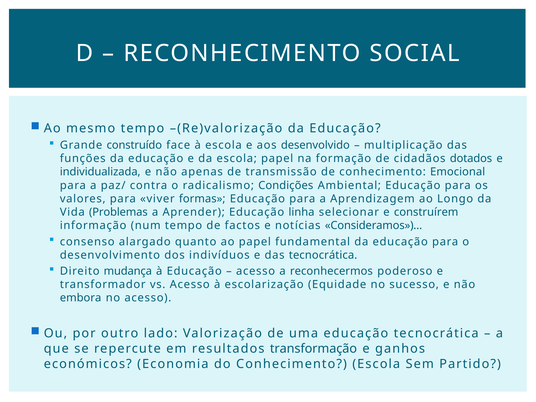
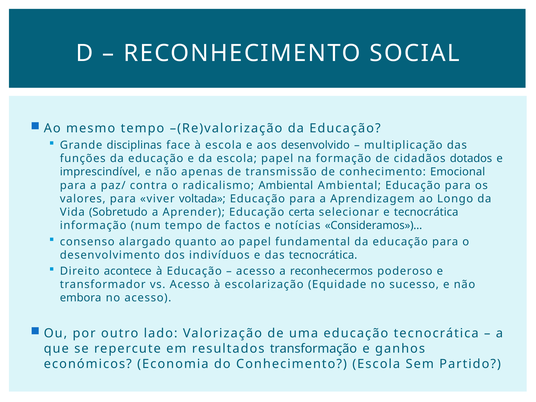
construído: construído -> disciplinas
individualizada: individualizada -> imprescindível
radicalismo Condições: Condições -> Ambiental
formas: formas -> voltada
Problemas: Problemas -> Sobretudo
linha: linha -> certa
e construírem: construírem -> tecnocrática
mudança: mudança -> acontece
